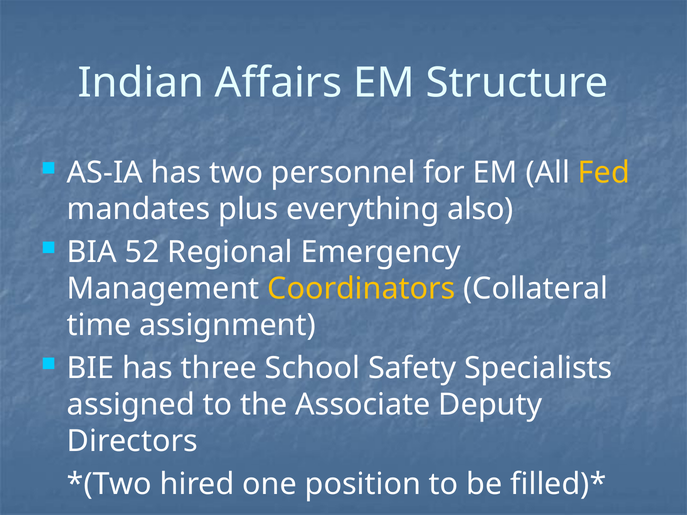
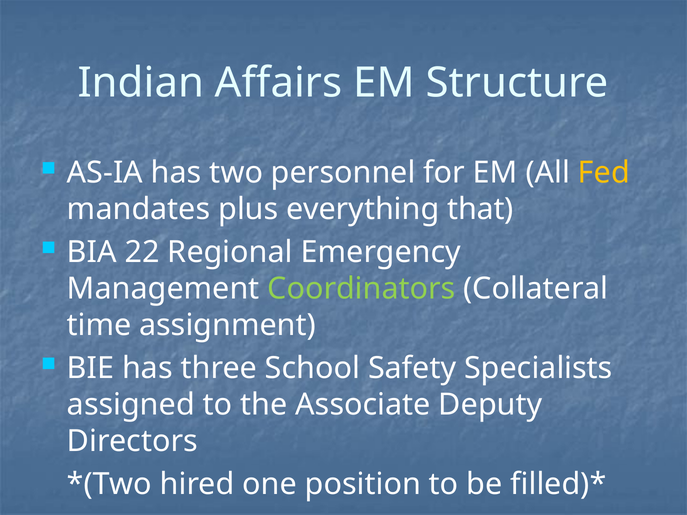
also: also -> that
52: 52 -> 22
Coordinators colour: yellow -> light green
